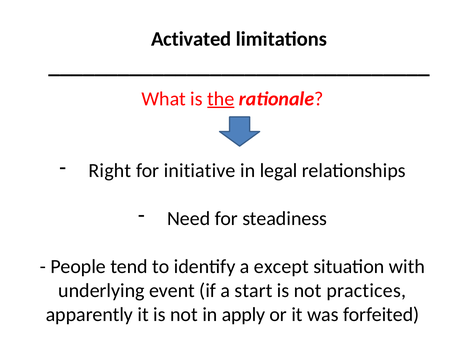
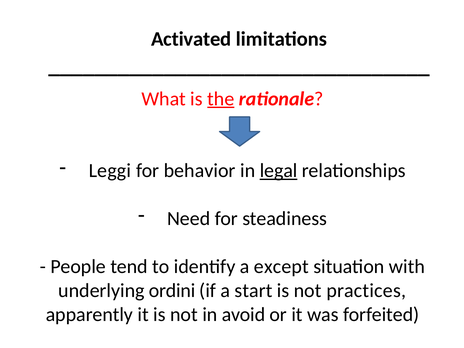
Right: Right -> Leggi
initiative: initiative -> behavior
legal underline: none -> present
event: event -> ordini
apply: apply -> avoid
